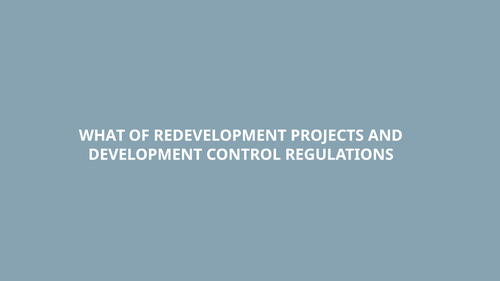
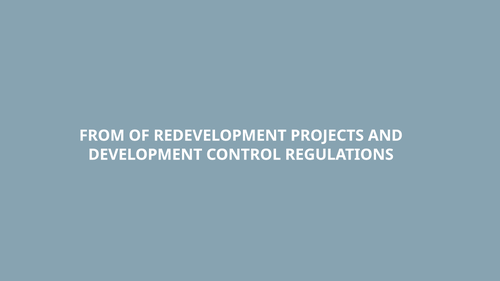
WHAT: WHAT -> FROM
